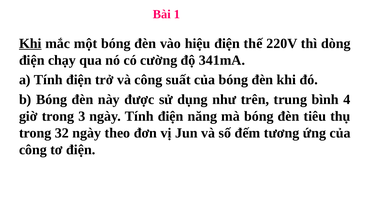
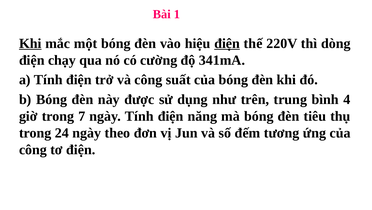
điện at (227, 43) underline: none -> present
3: 3 -> 7
32: 32 -> 24
